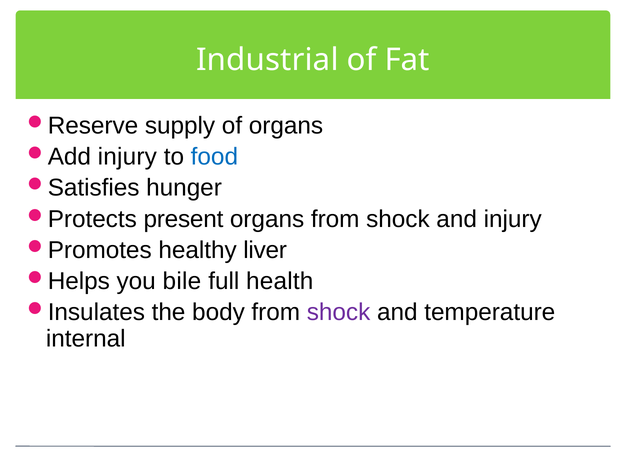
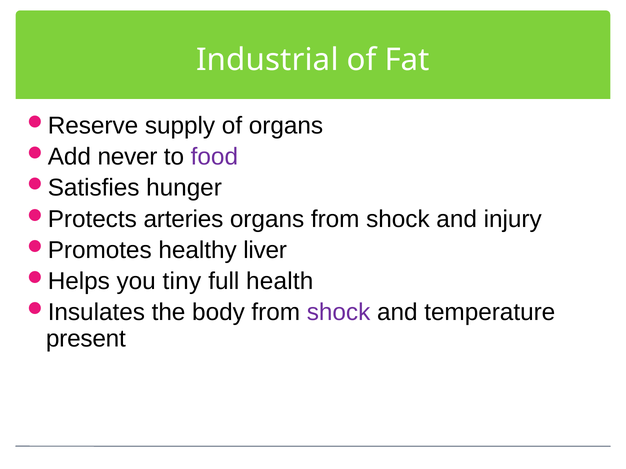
injury at (127, 157): injury -> never
food colour: blue -> purple
present: present -> arteries
bile: bile -> tiny
internal: internal -> present
